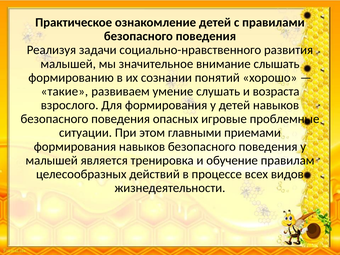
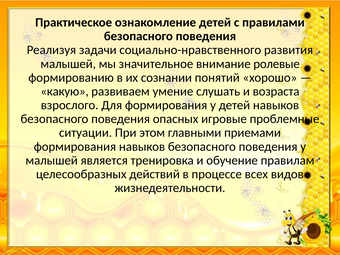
слышать: слышать -> ролевые
такие: такие -> какую
